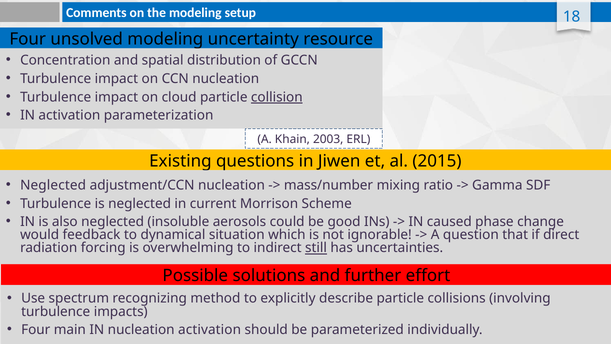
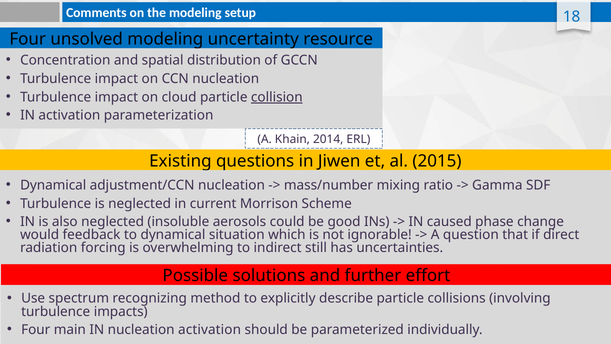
2003: 2003 -> 2014
Neglected at (53, 185): Neglected -> Dynamical
still underline: present -> none
